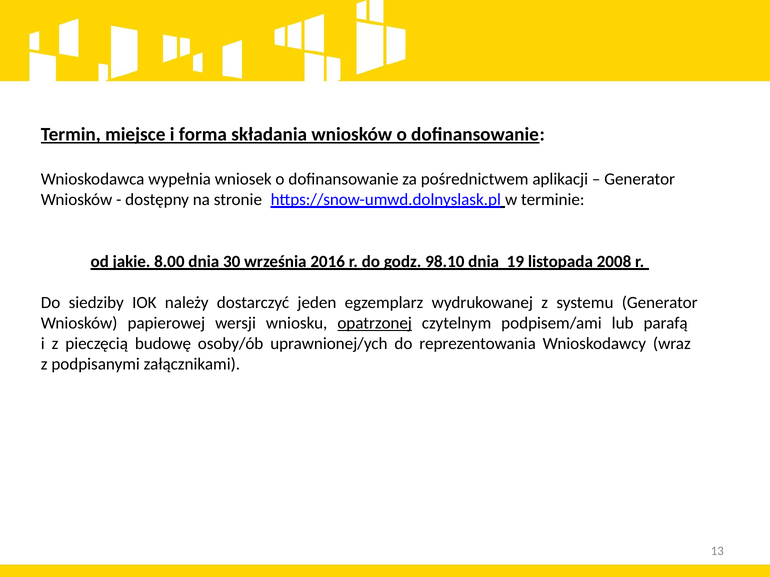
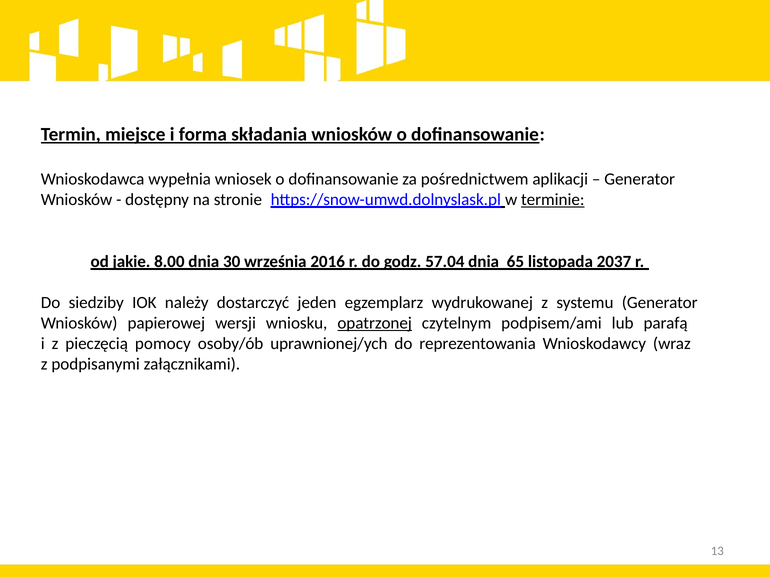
terminie underline: none -> present
98.10: 98.10 -> 57.04
19: 19 -> 65
2008: 2008 -> 2037
budowę: budowę -> pomocy
